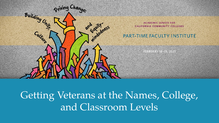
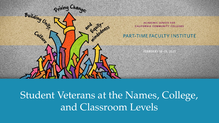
Getting: Getting -> Student
